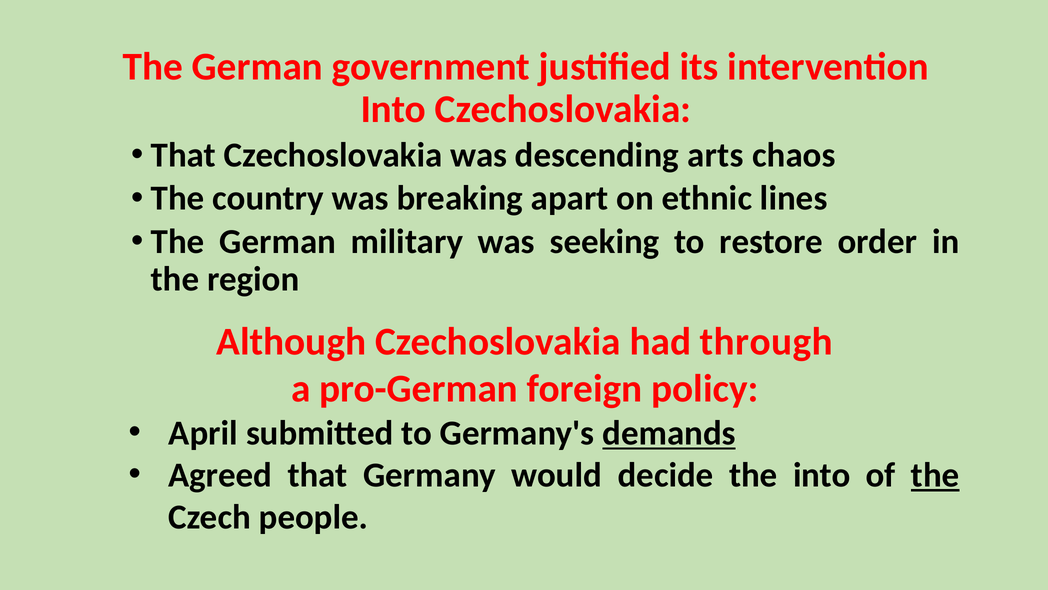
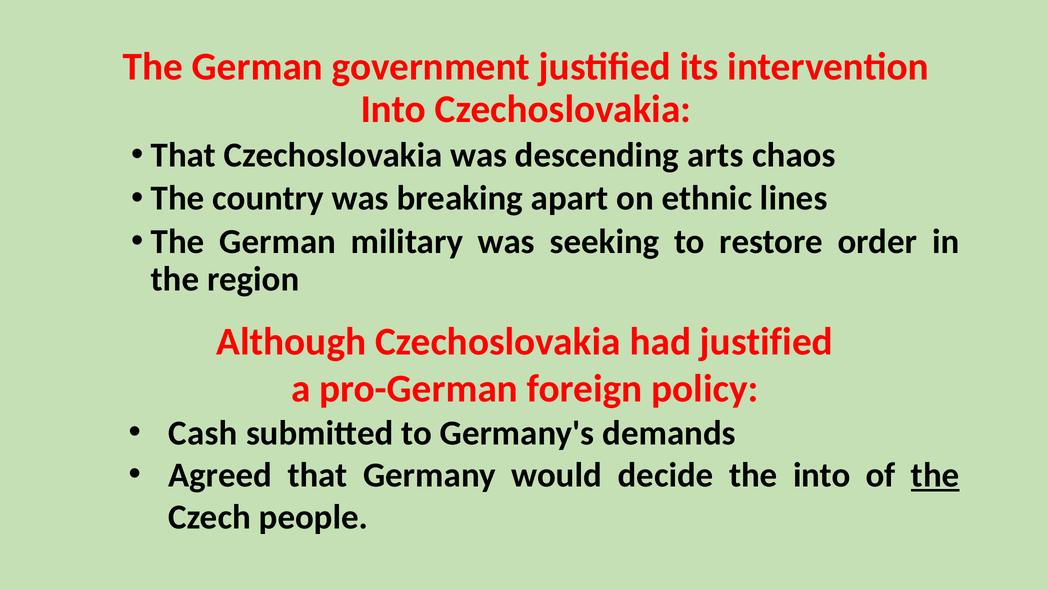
had through: through -> justified
April: April -> Cash
demands underline: present -> none
